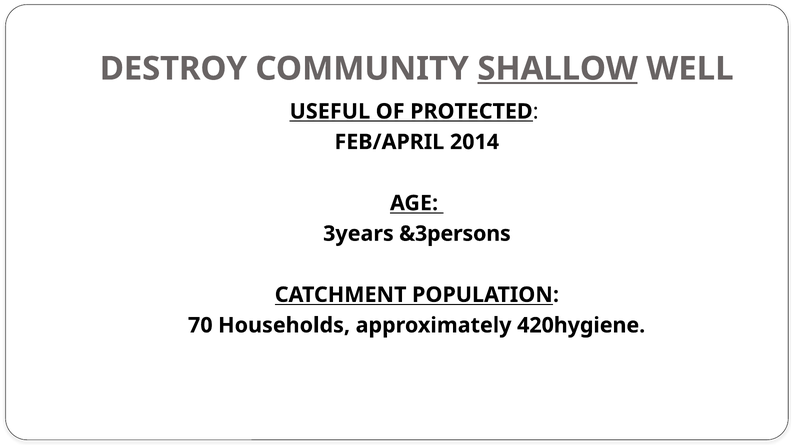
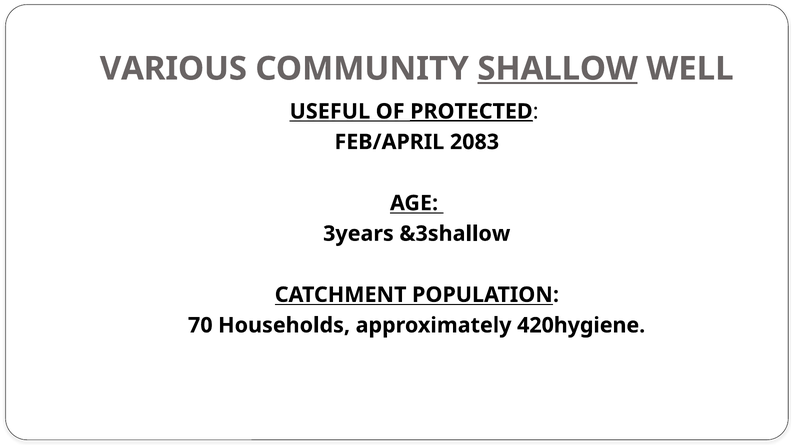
DESTROY: DESTROY -> VARIOUS
PROTECTED underline: none -> present
2014: 2014 -> 2083
&3persons: &3persons -> &3shallow
